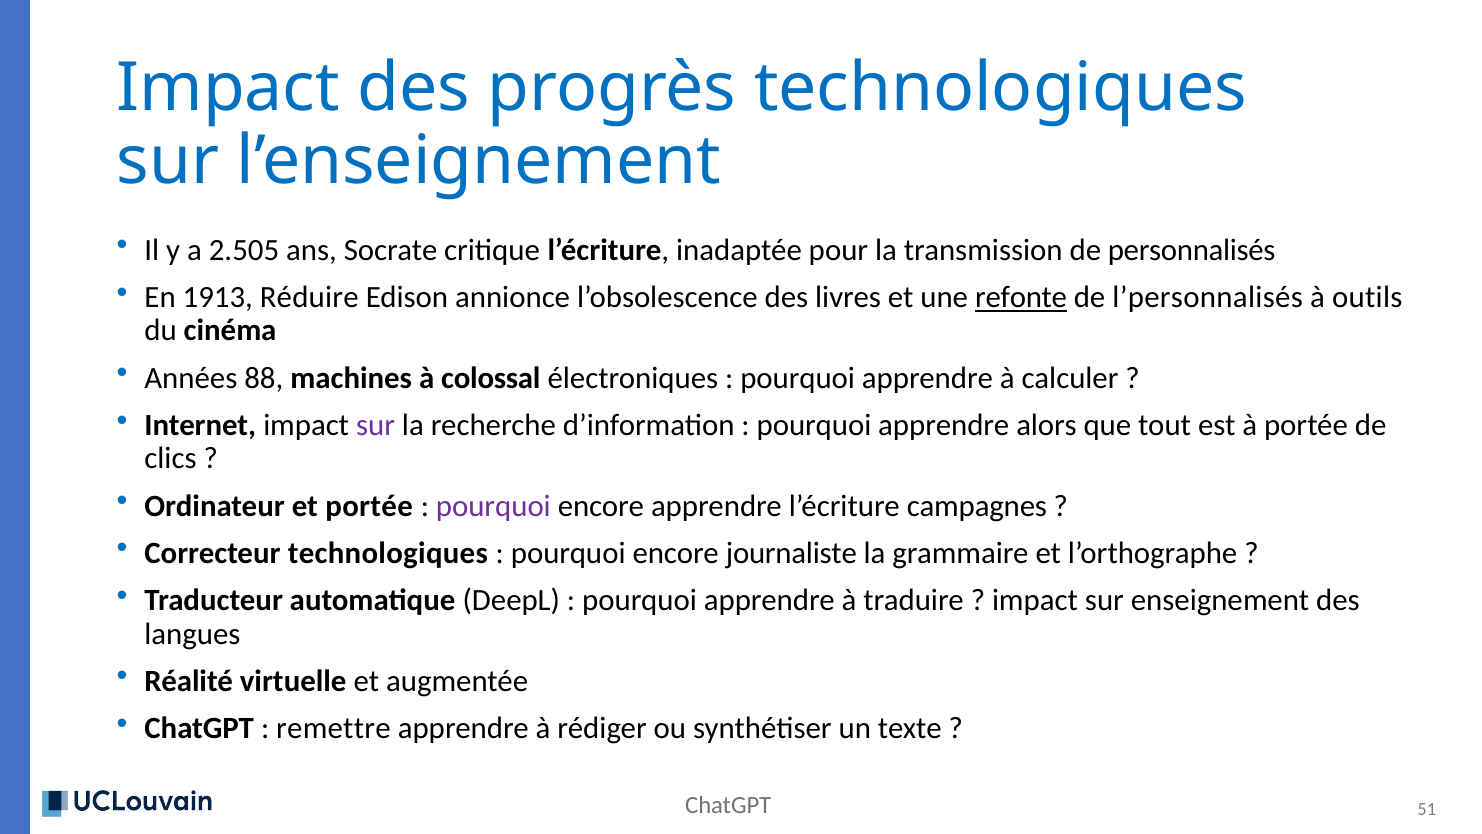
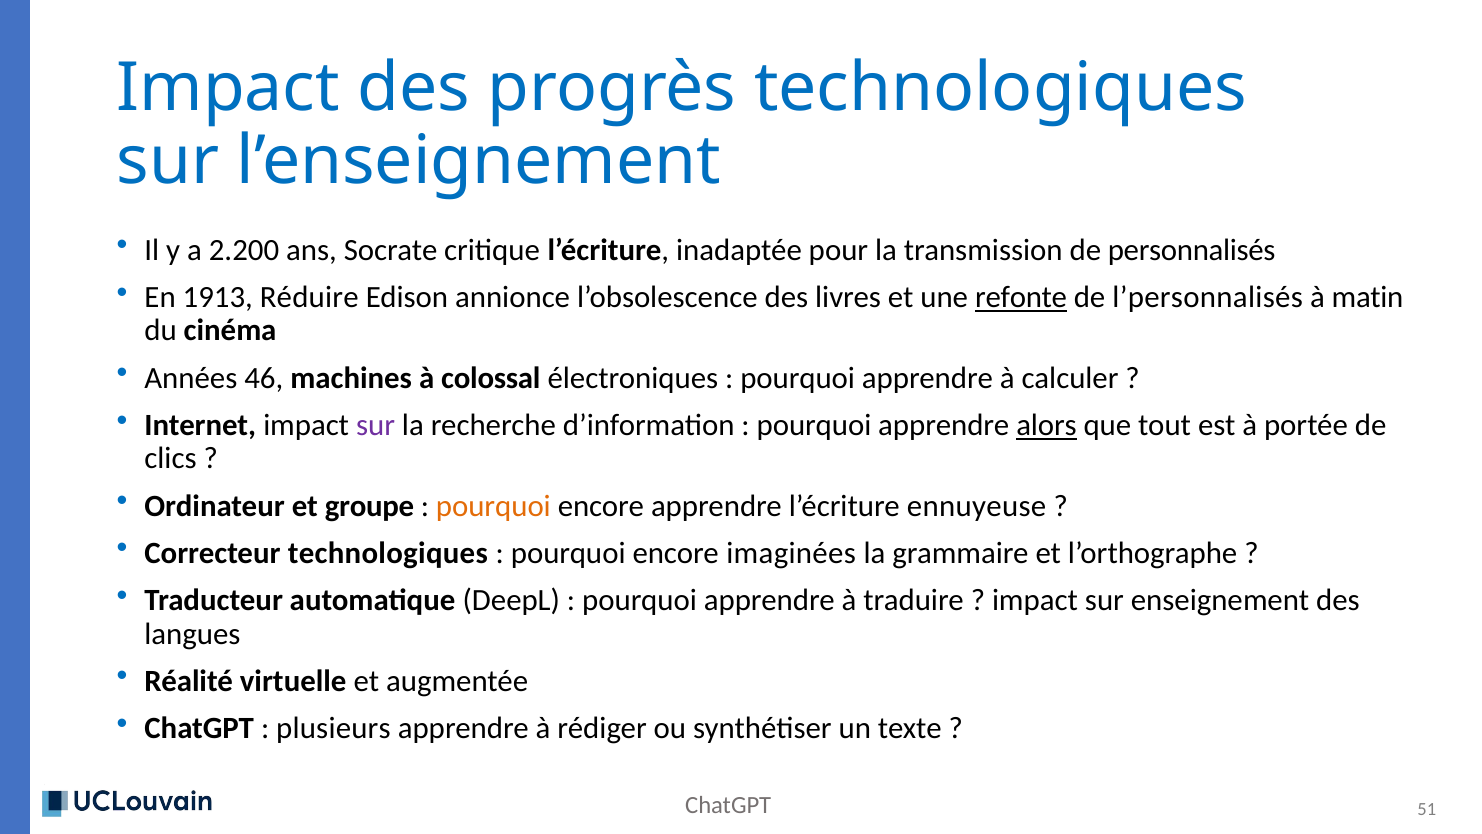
2.505: 2.505 -> 2.200
outils: outils -> matin
88: 88 -> 46
alors underline: none -> present
et portée: portée -> groupe
pourquoi at (493, 506) colour: purple -> orange
campagnes: campagnes -> ennuyeuse
journaliste: journaliste -> imaginées
remettre: remettre -> plusieurs
